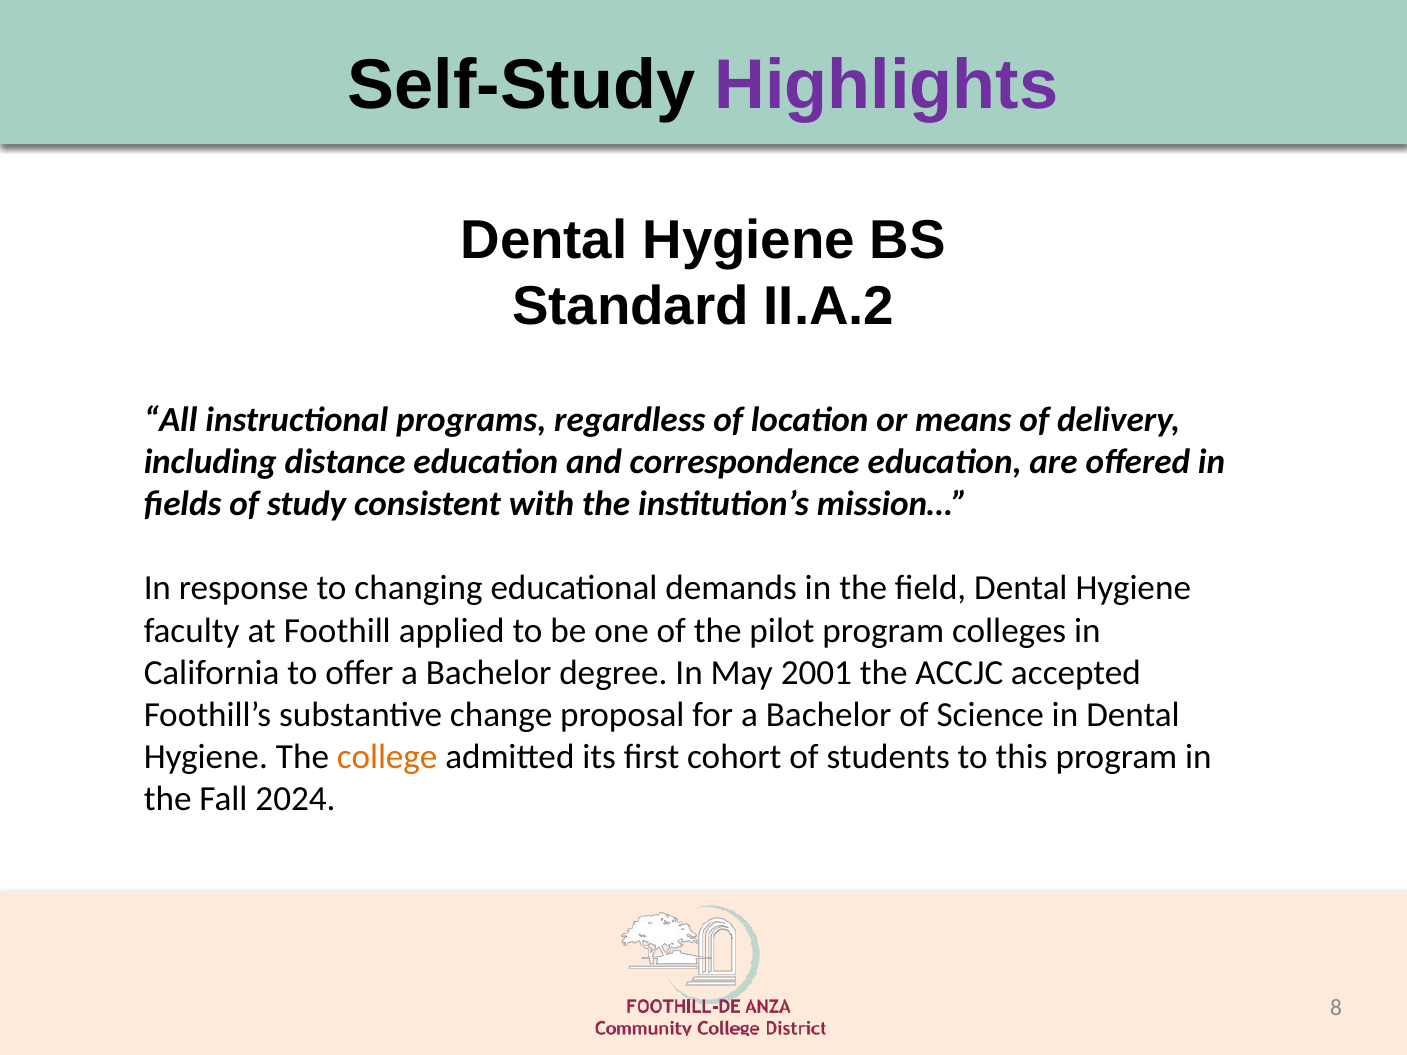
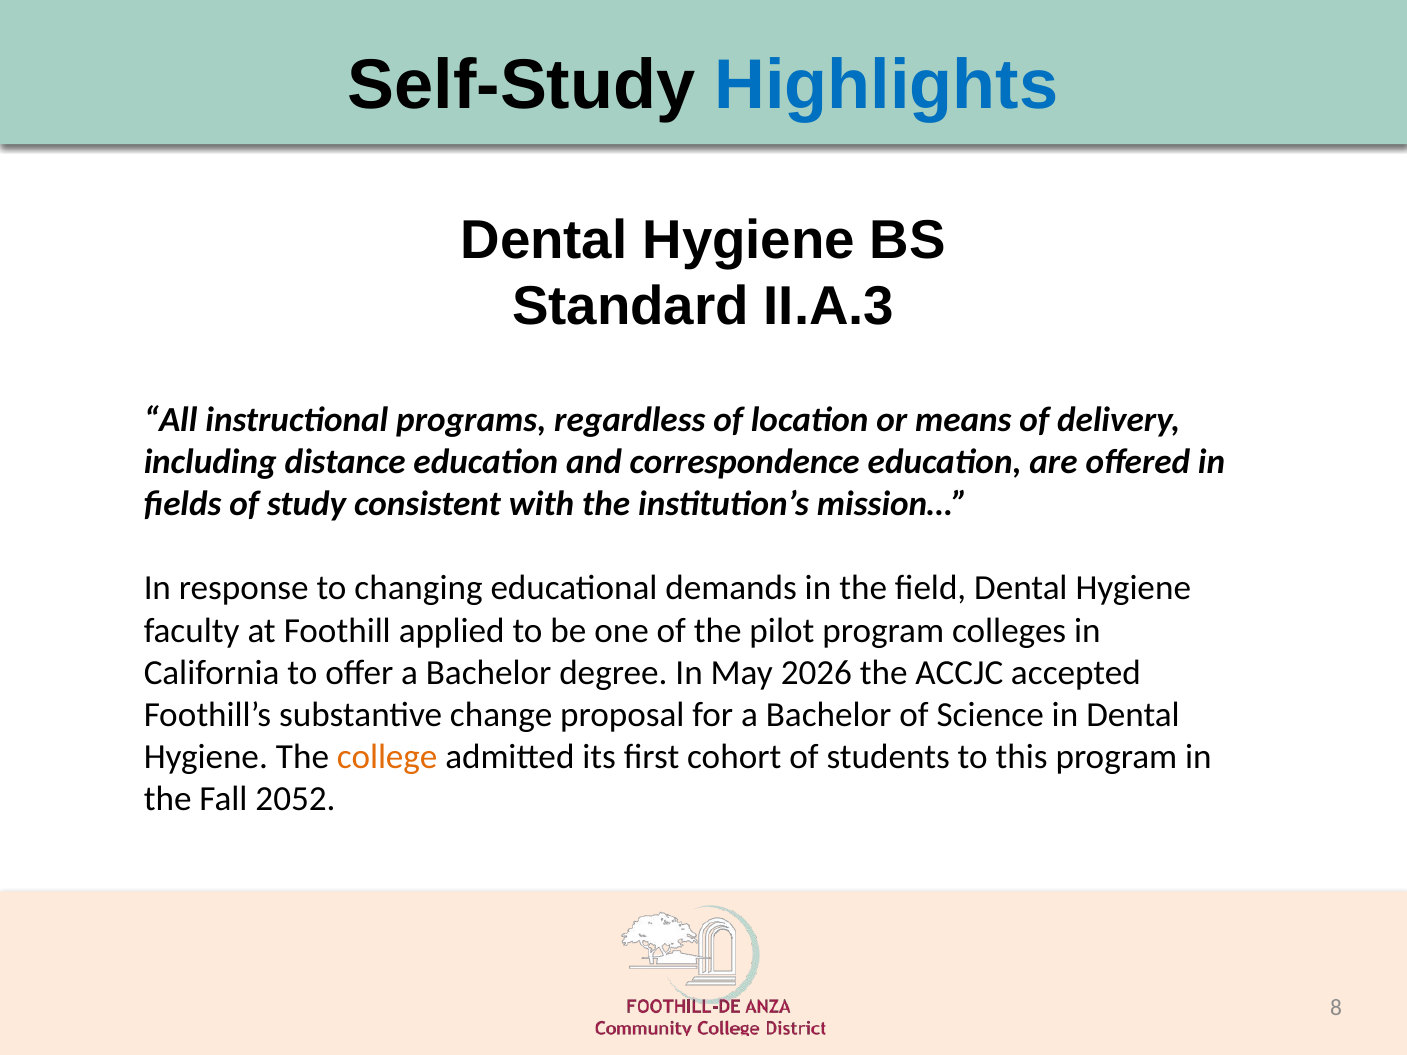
Highlights colour: purple -> blue
II.A.2: II.A.2 -> II.A.3
2001: 2001 -> 2026
2024: 2024 -> 2052
